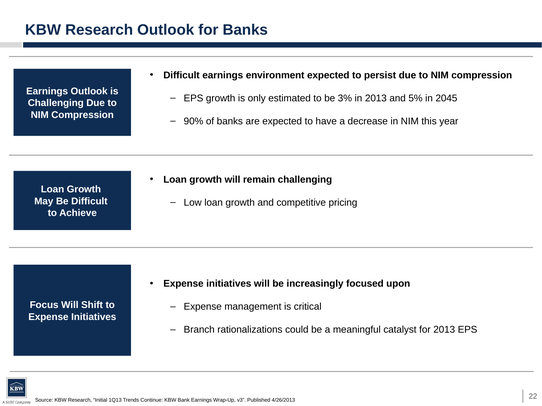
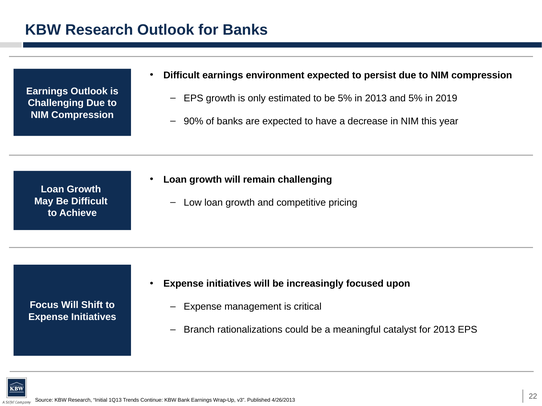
be 3%: 3% -> 5%
2045: 2045 -> 2019
